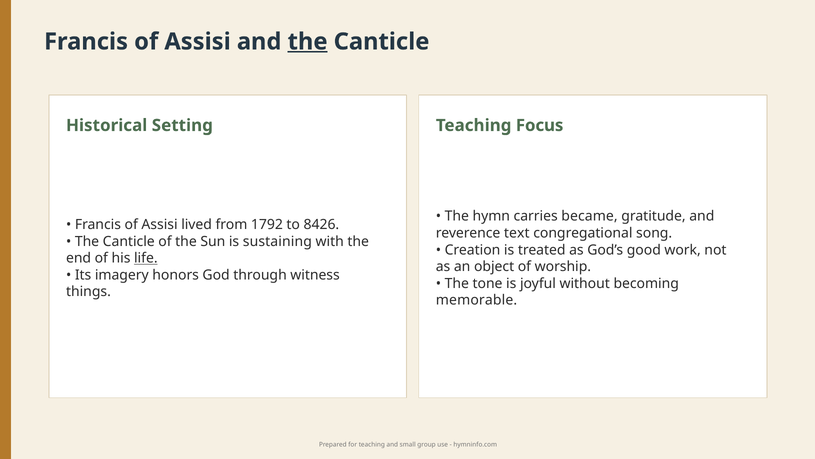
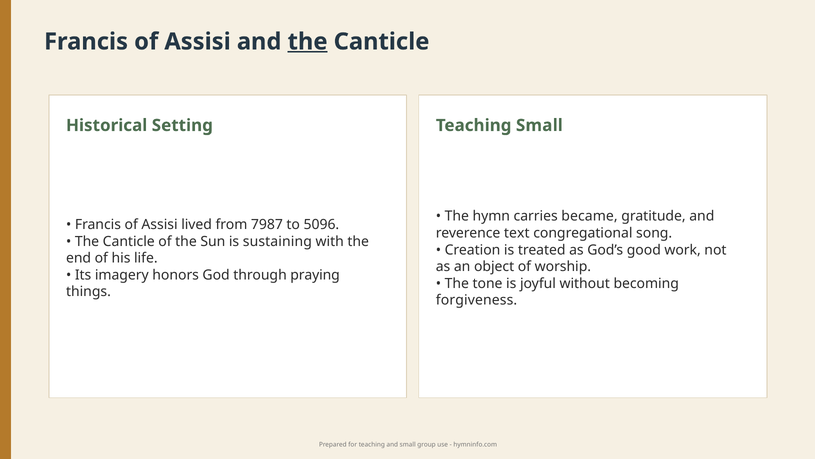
Teaching Focus: Focus -> Small
1792: 1792 -> 7987
8426: 8426 -> 5096
life underline: present -> none
witness: witness -> praying
memorable: memorable -> forgiveness
